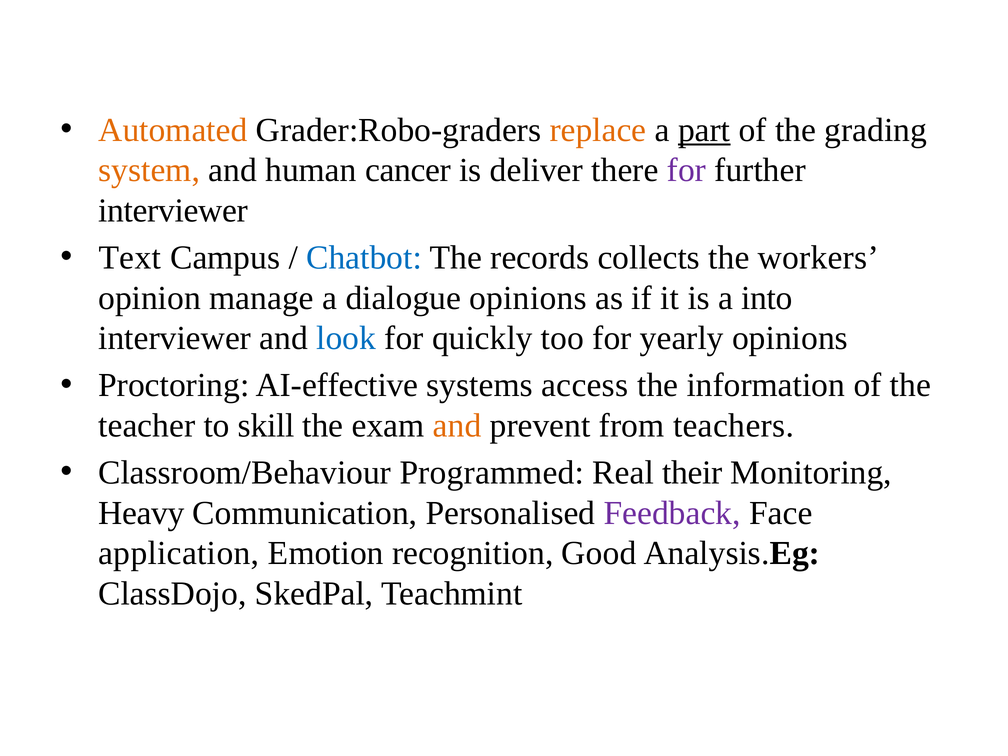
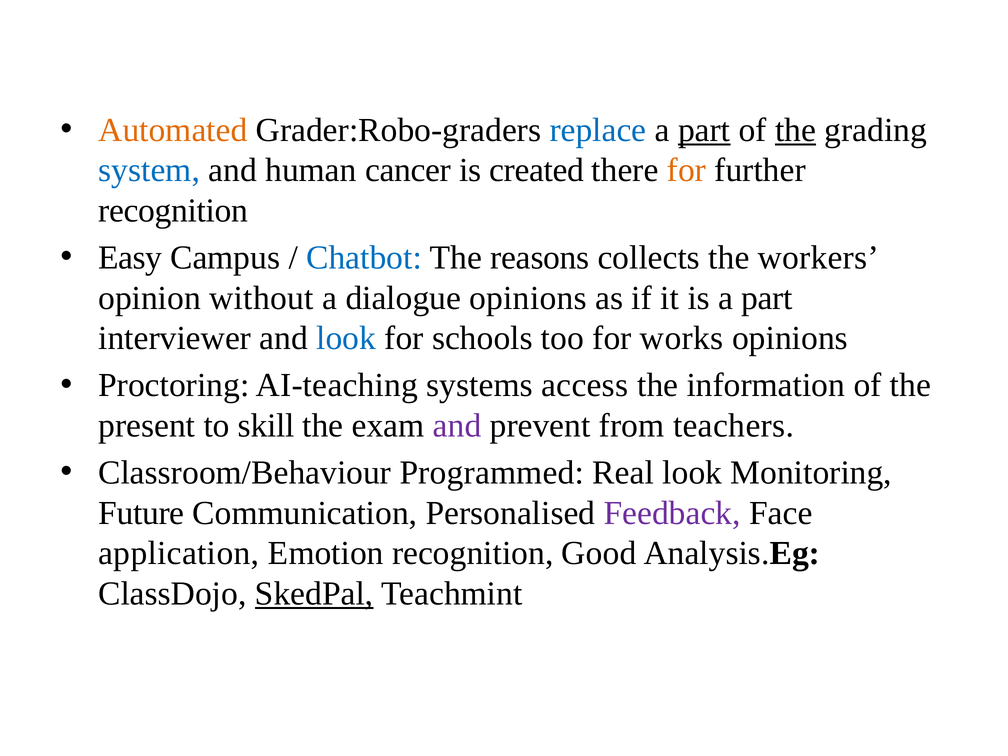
replace colour: orange -> blue
the at (796, 130) underline: none -> present
system colour: orange -> blue
deliver: deliver -> created
for at (686, 170) colour: purple -> orange
interviewer at (173, 211): interviewer -> recognition
Text: Text -> Easy
records: records -> reasons
manage: manage -> without
is a into: into -> part
quickly: quickly -> schools
yearly: yearly -> works
AI-effective: AI-effective -> AI-teaching
teacher: teacher -> present
and at (457, 426) colour: orange -> purple
Real their: their -> look
Heavy: Heavy -> Future
SkedPal underline: none -> present
